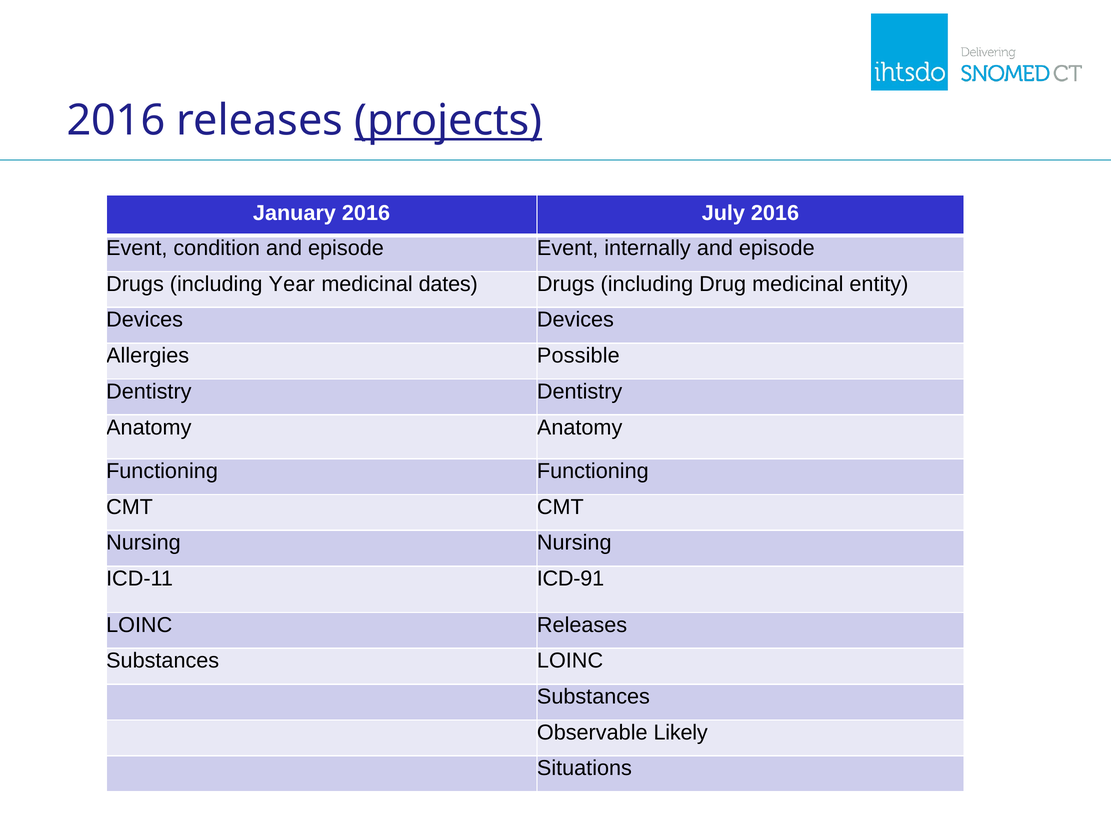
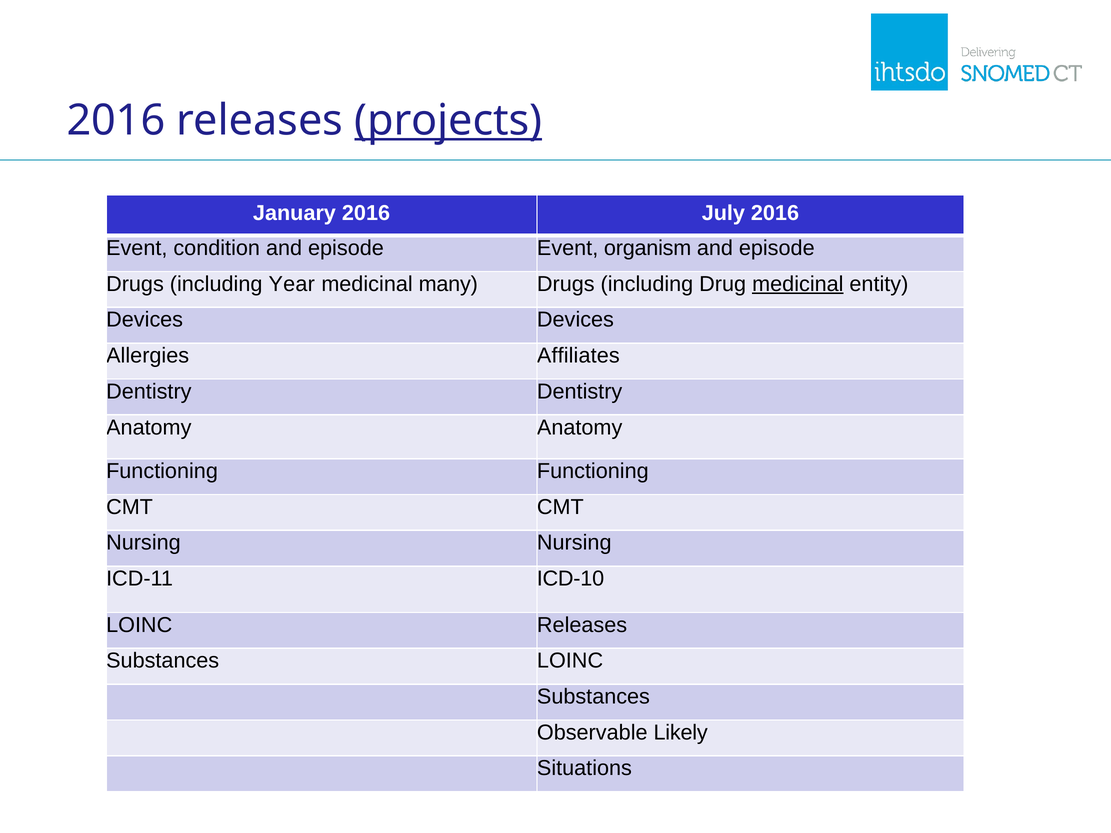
internally: internally -> organism
dates: dates -> many
medicinal at (798, 284) underline: none -> present
Possible: Possible -> Affiliates
ICD-91: ICD-91 -> ICD-10
